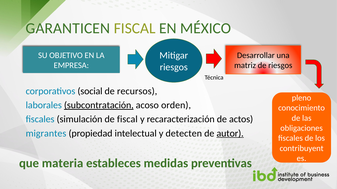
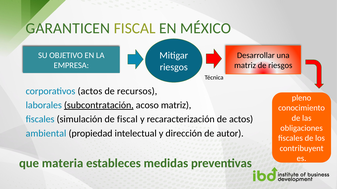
corporativos social: social -> actos
acoso orden: orden -> matriz
migrantes: migrantes -> ambiental
detecten: detecten -> dirección
autor underline: present -> none
